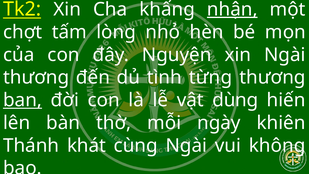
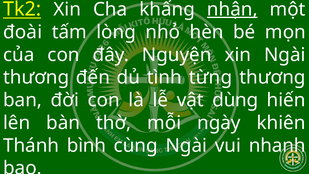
chợt: chợt -> đoài
ban underline: present -> none
khát: khát -> bình
không: không -> nhanh
